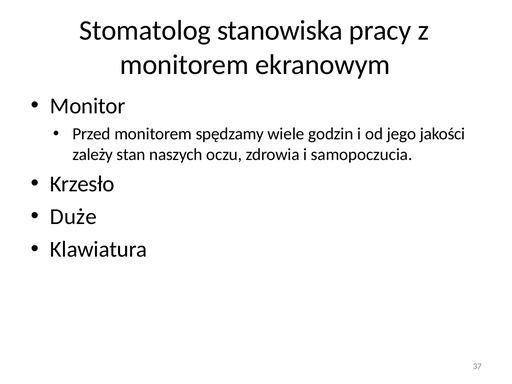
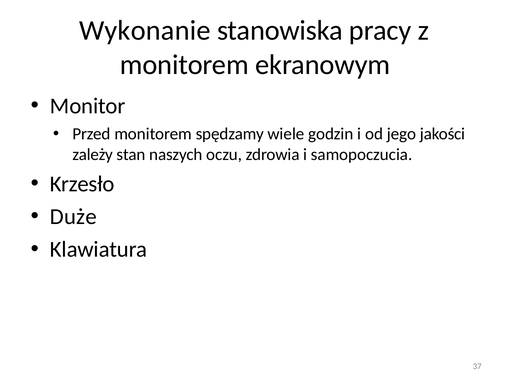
Stomatolog: Stomatolog -> Wykonanie
